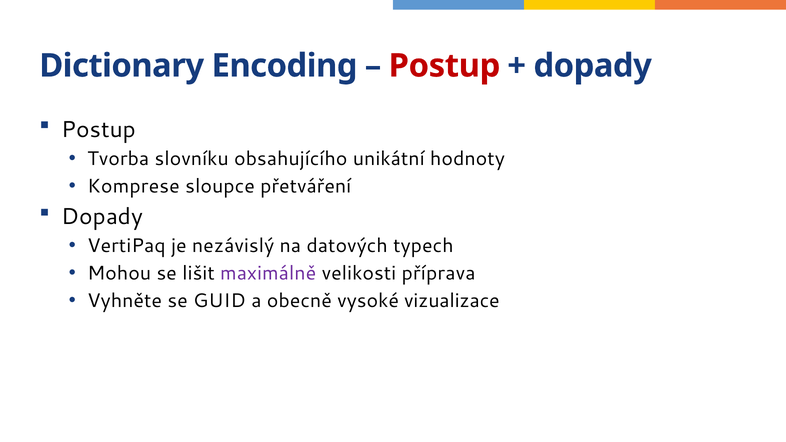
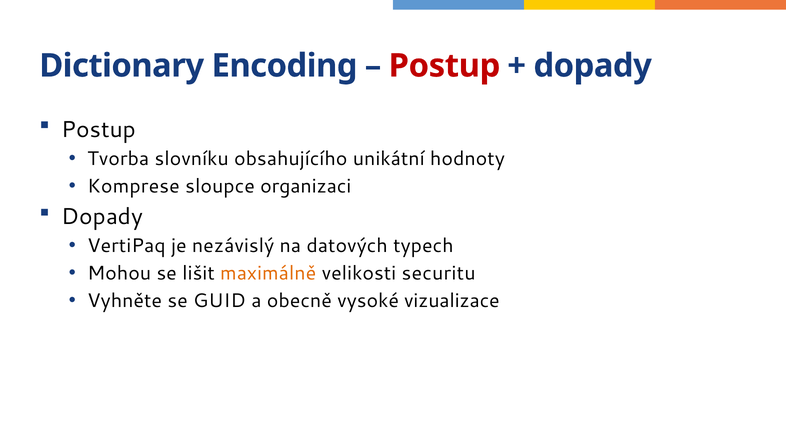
přetváření: přetváření -> organizaci
maximálně colour: purple -> orange
příprava: příprava -> securitu
